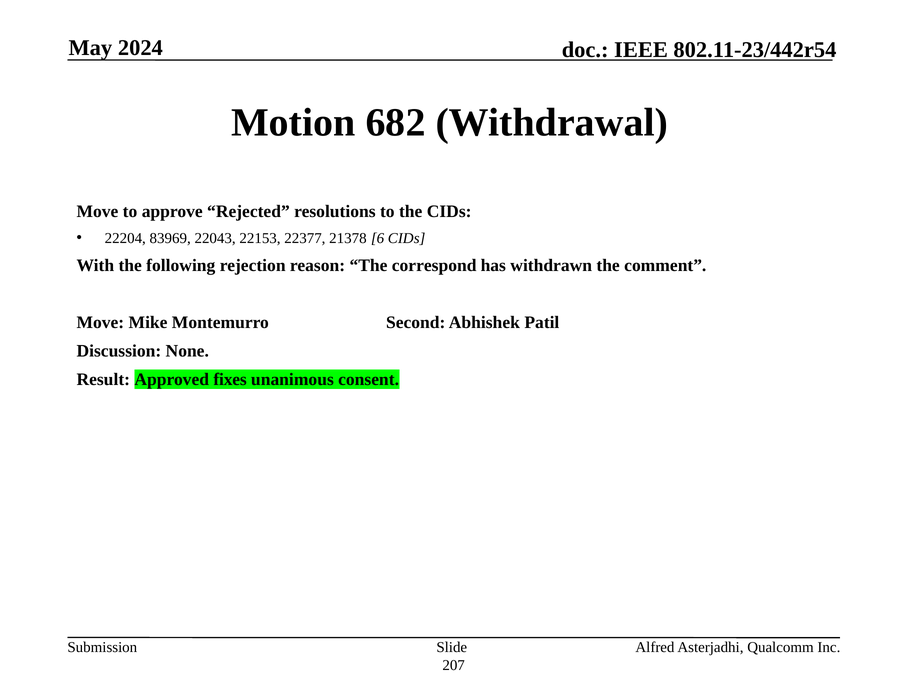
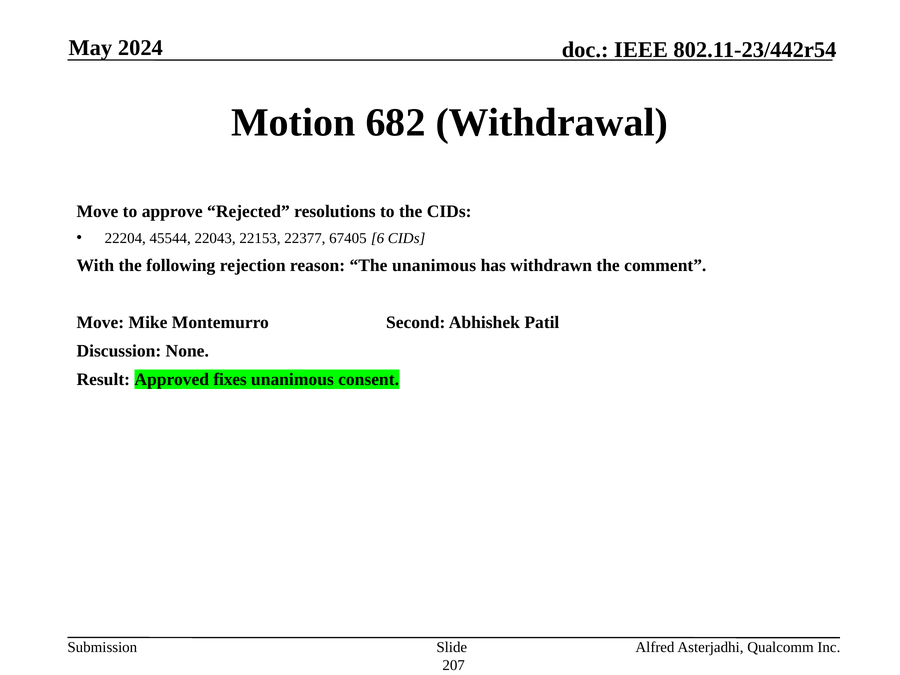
83969: 83969 -> 45544
21378: 21378 -> 67405
The correspond: correspond -> unanimous
